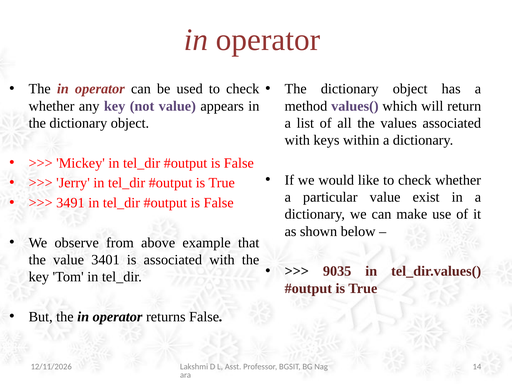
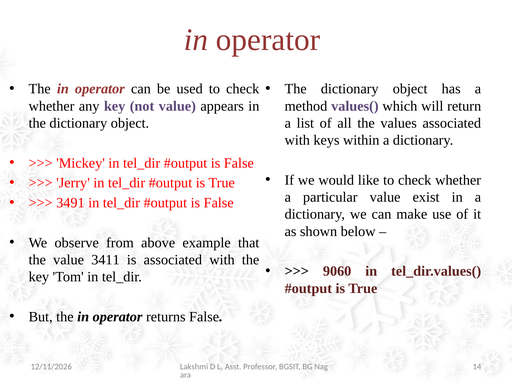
3401: 3401 -> 3411
9035: 9035 -> 9060
